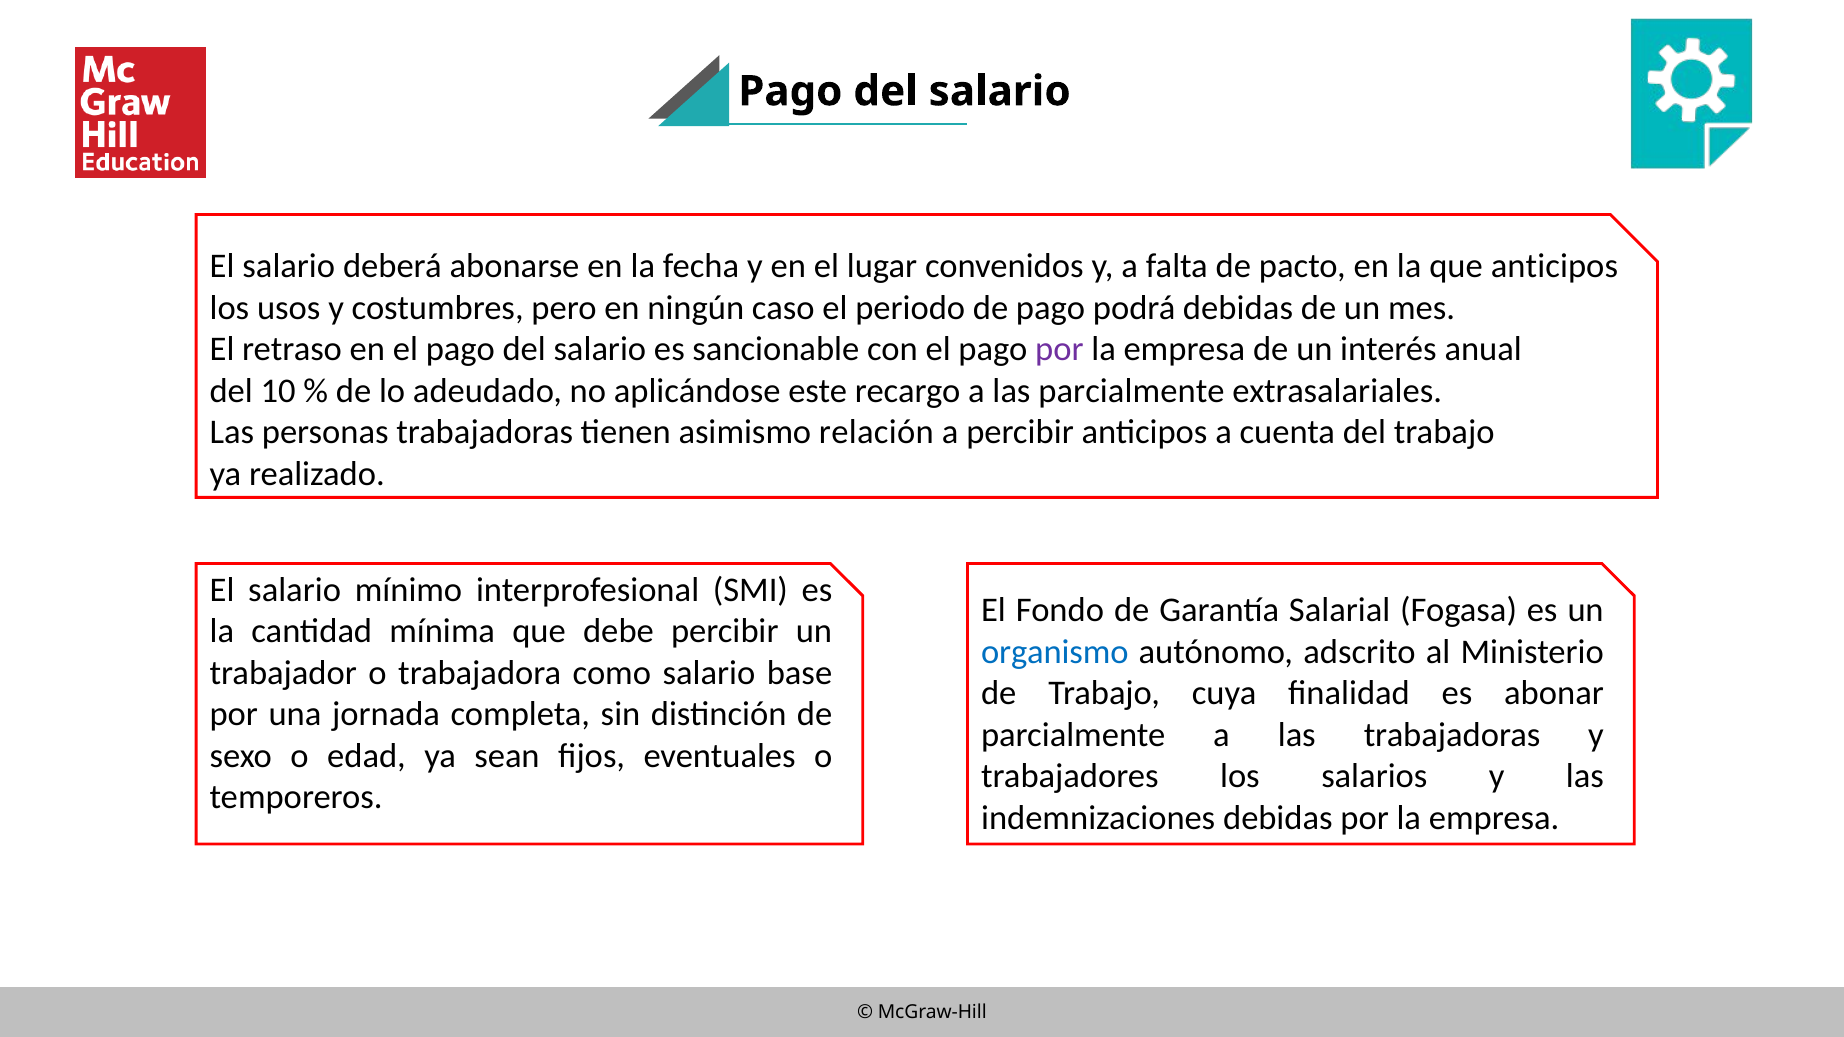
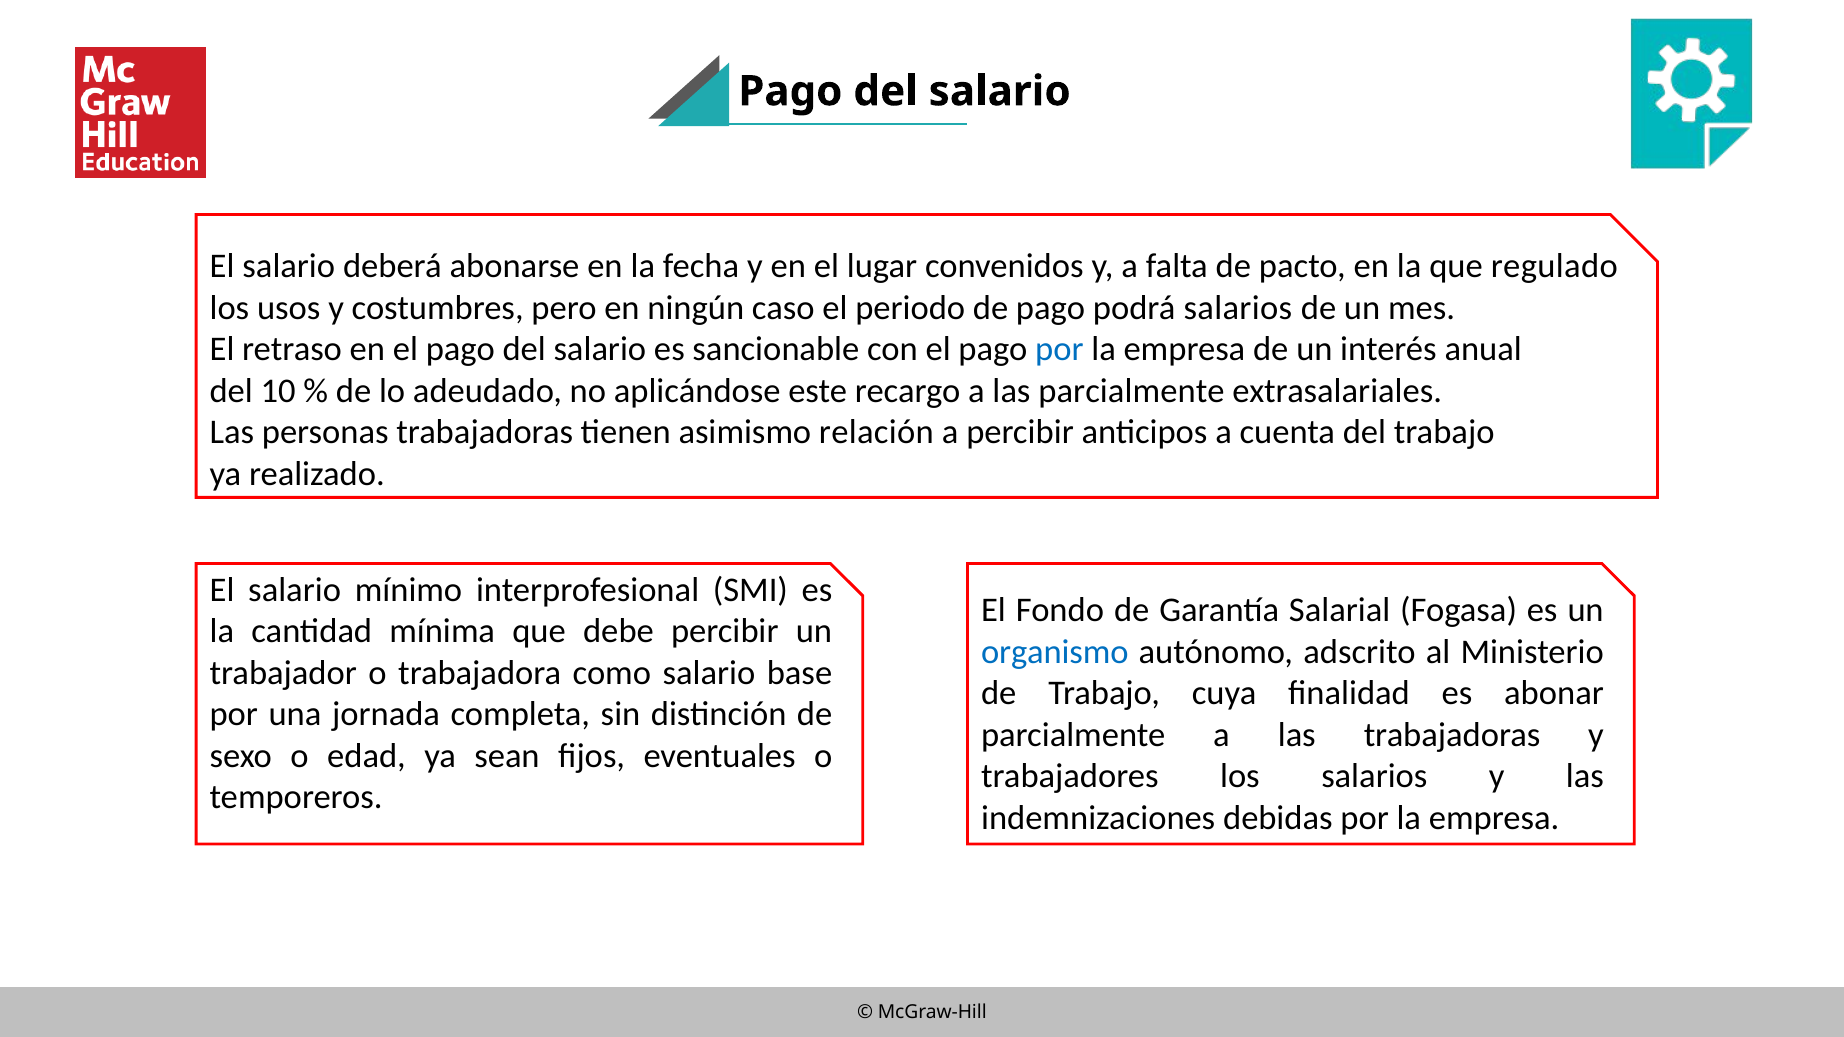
que anticipos: anticipos -> regulado
podrá debidas: debidas -> salarios
por at (1059, 349) colour: purple -> blue
